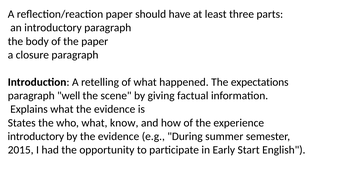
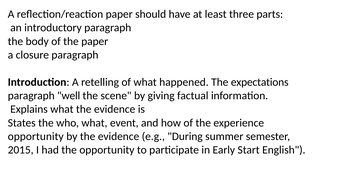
know: know -> event
introductory at (36, 137): introductory -> opportunity
